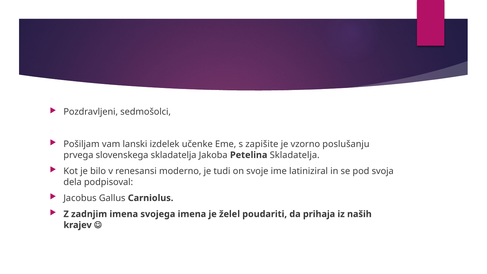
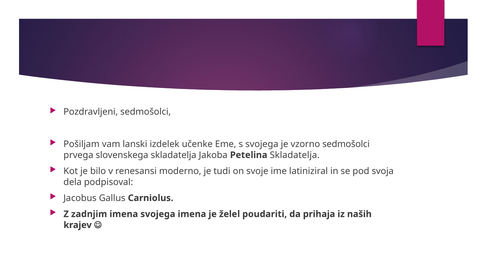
s zapišite: zapišite -> svojega
vzorno poslušanju: poslušanju -> sedmošolci
